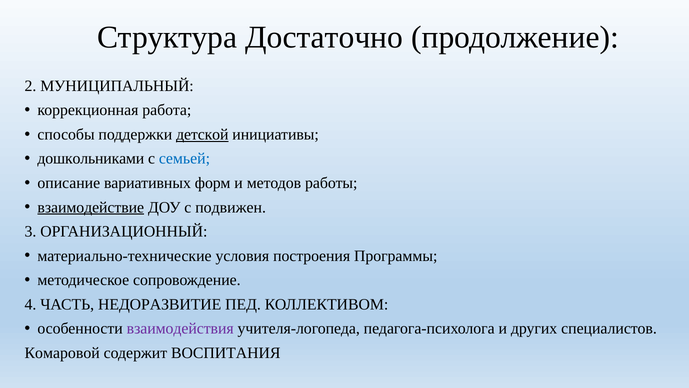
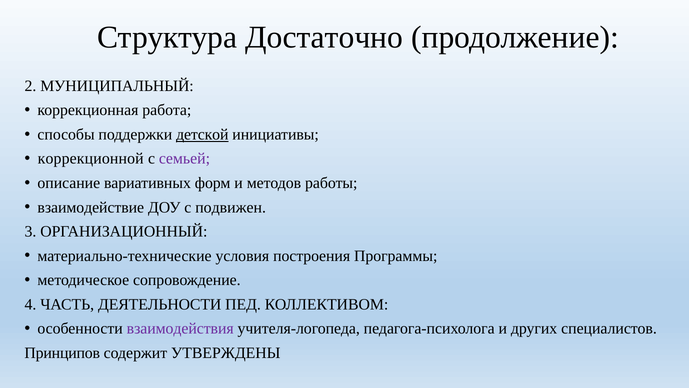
дошкольниками: дошкольниками -> коррекционной
семьей colour: blue -> purple
взаимодействие underline: present -> none
НЕДОРАЗВИТИЕ: НЕДОРАЗВИТИЕ -> ДЕЯТЕЛЬНОСТИ
Комаровой: Комаровой -> Принципов
ВОСПИТАНИЯ: ВОСПИТАНИЯ -> УТВЕРЖДЕНЫ
